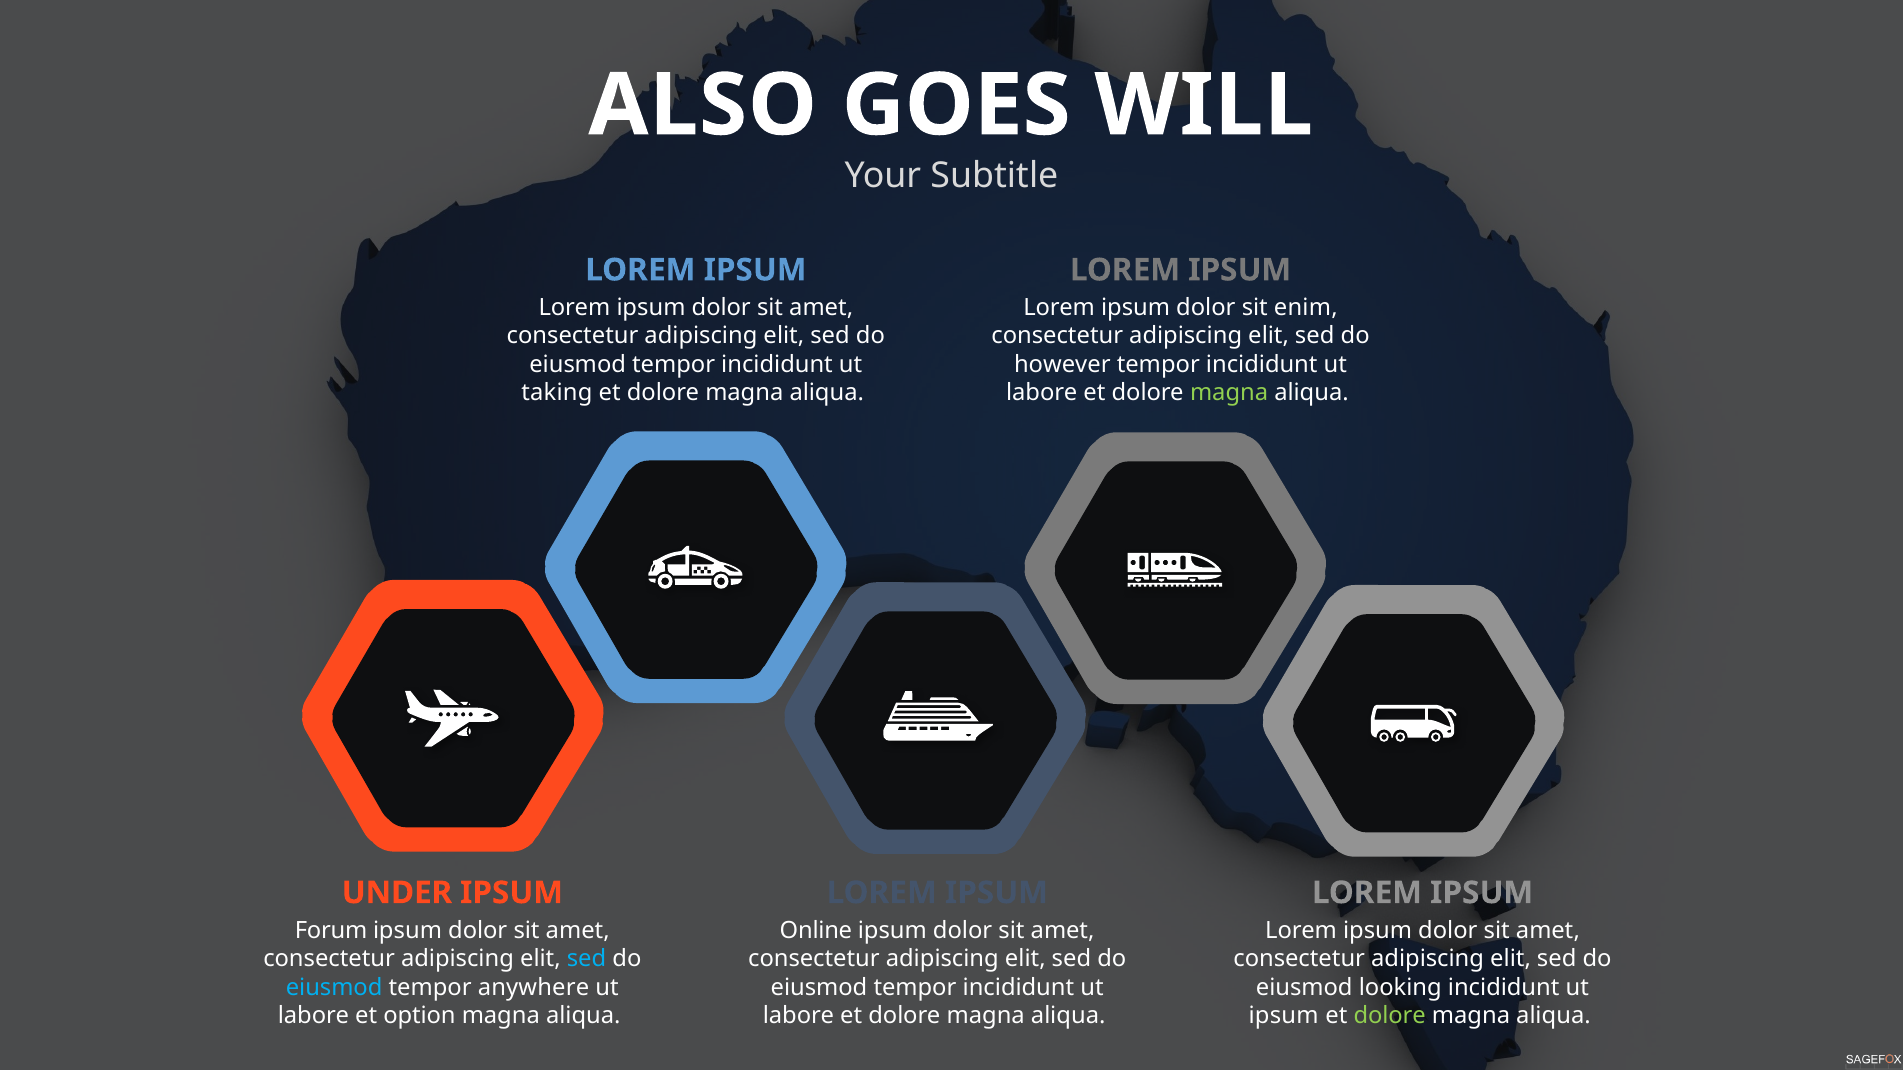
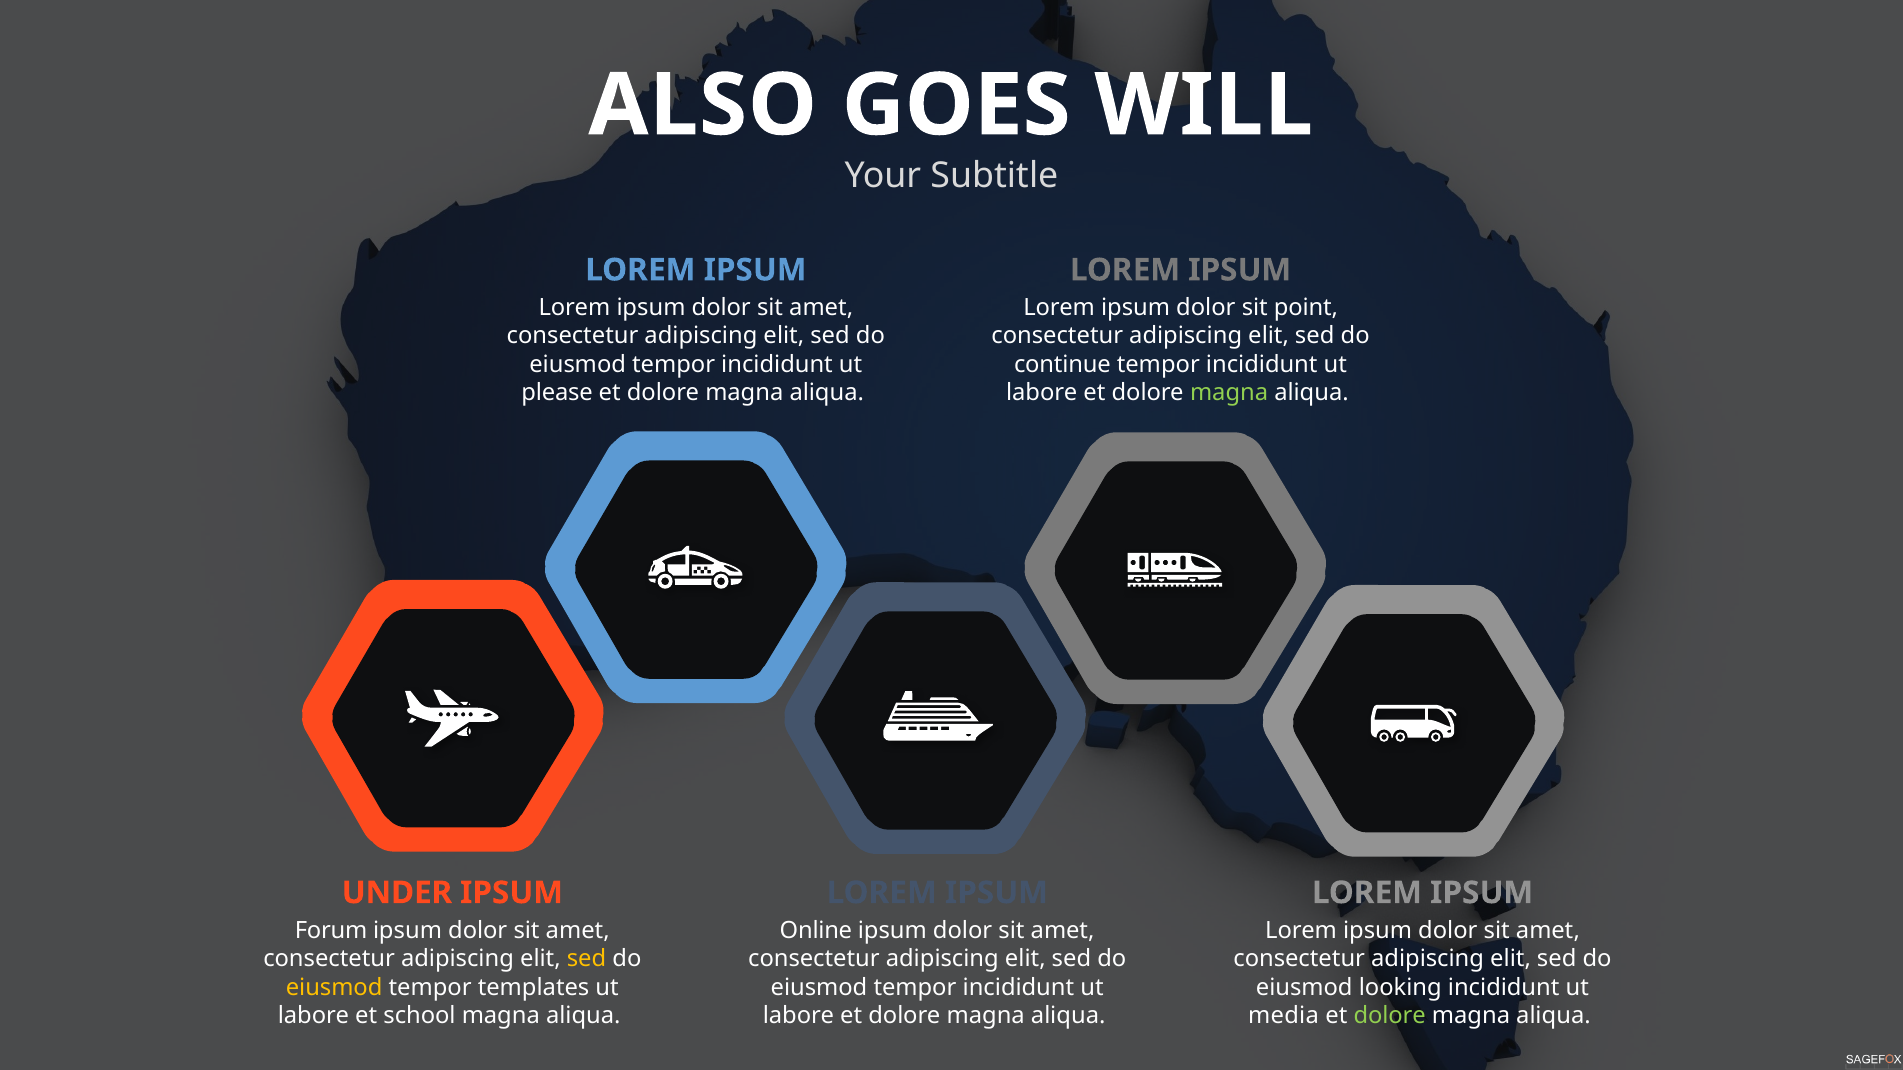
enim: enim -> point
however: however -> continue
taking: taking -> please
sed at (587, 959) colour: light blue -> yellow
eiusmod at (334, 988) colour: light blue -> yellow
anywhere: anywhere -> templates
option: option -> school
ipsum at (1284, 1016): ipsum -> media
